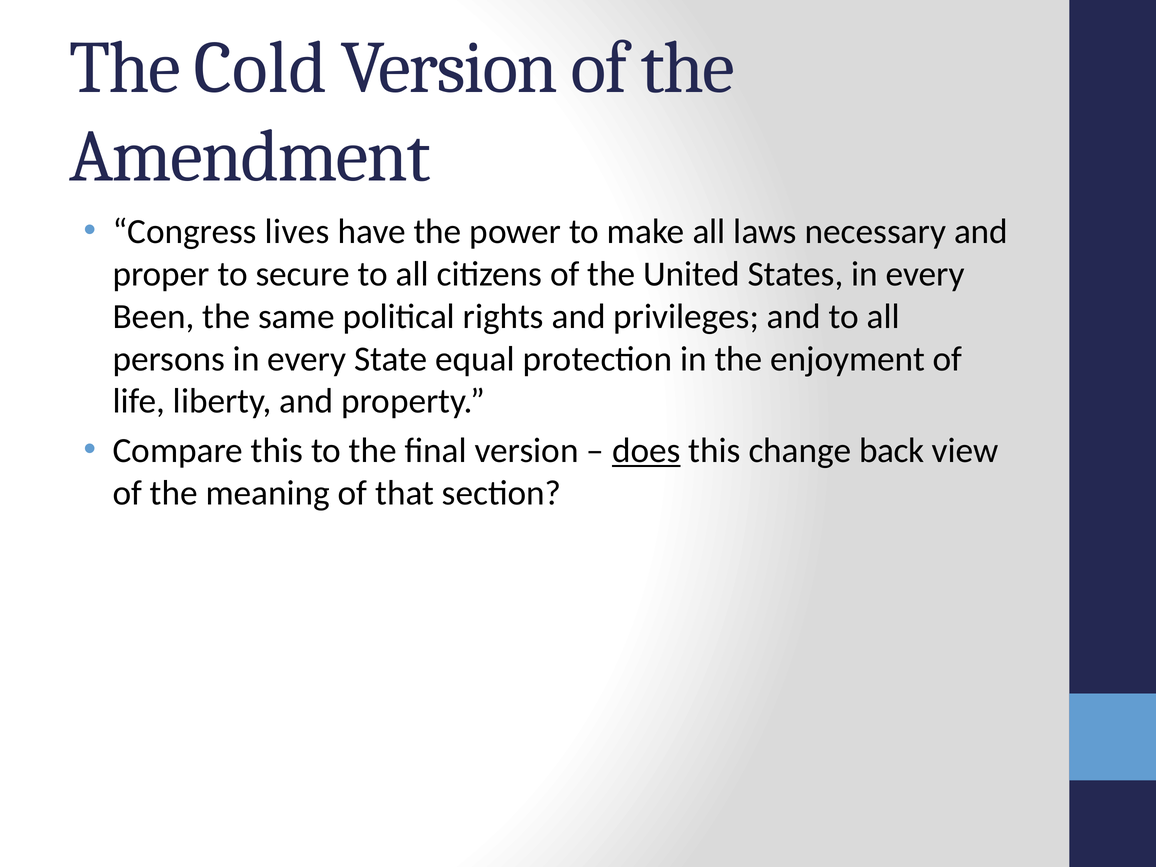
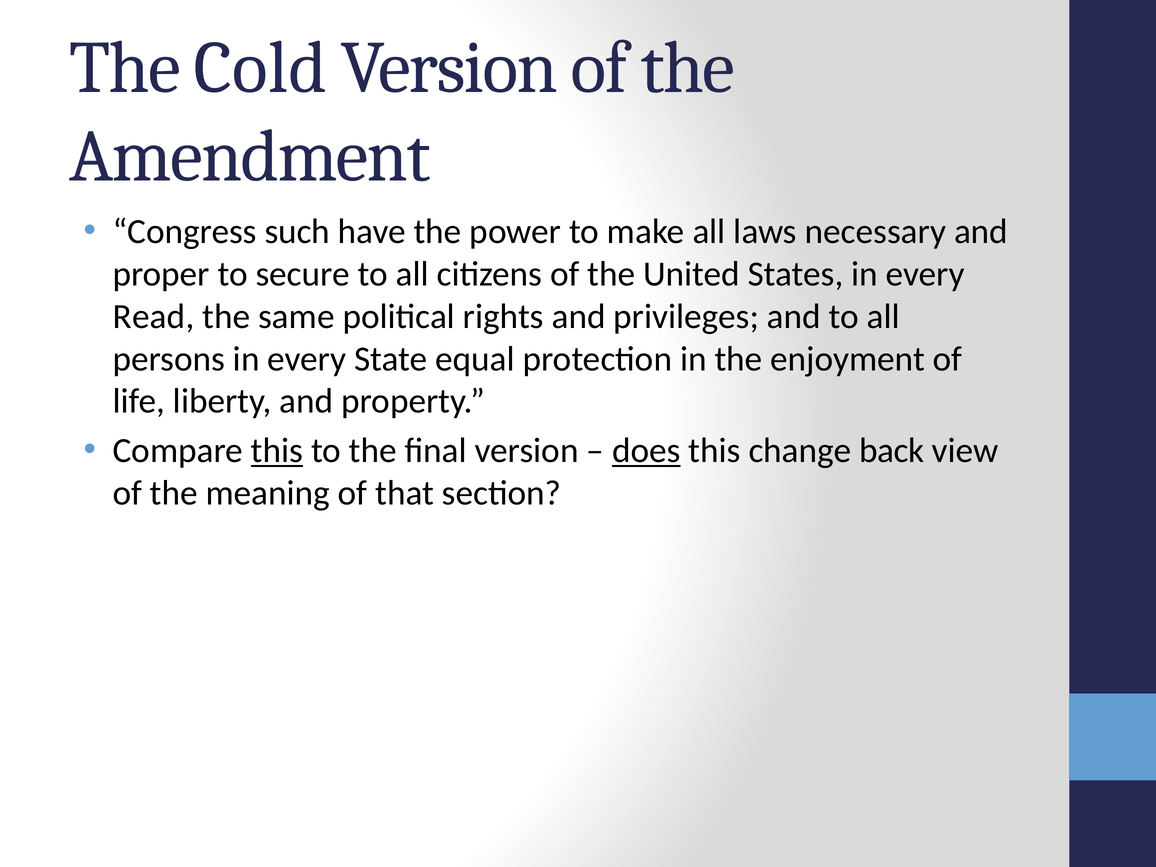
lives: lives -> such
Been: Been -> Read
this at (277, 451) underline: none -> present
